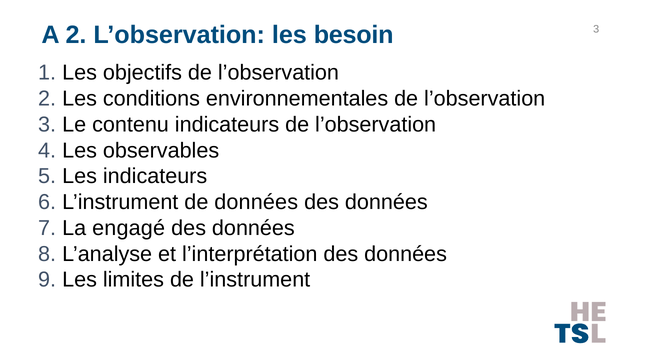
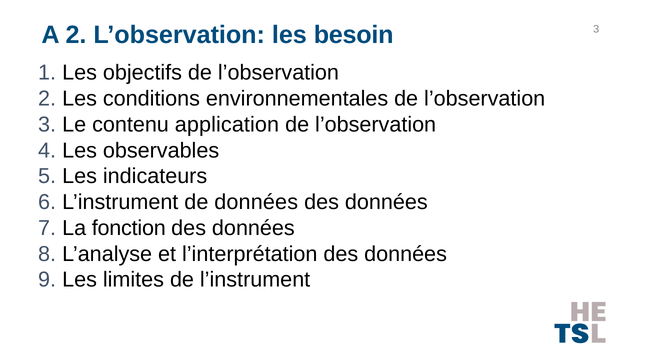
contenu indicateurs: indicateurs -> application
engagé: engagé -> fonction
